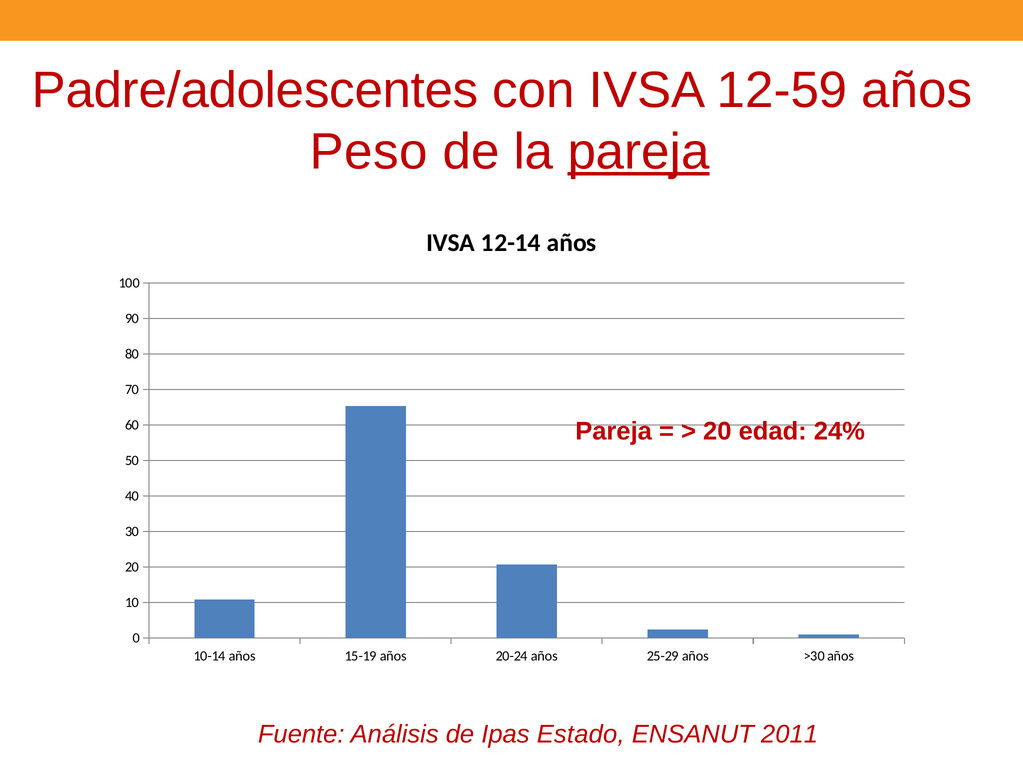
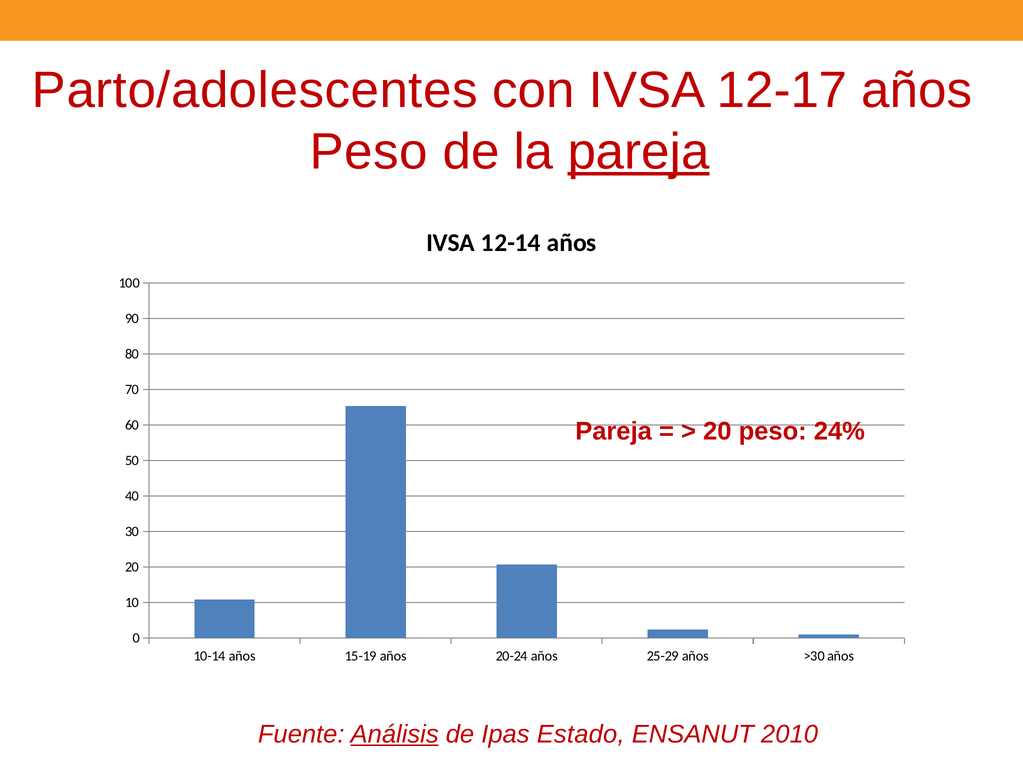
Padre/adolescentes: Padre/adolescentes -> Parto/adolescentes
12-59: 12-59 -> 12-17
20 edad: edad -> peso
Análisis underline: none -> present
2011: 2011 -> 2010
